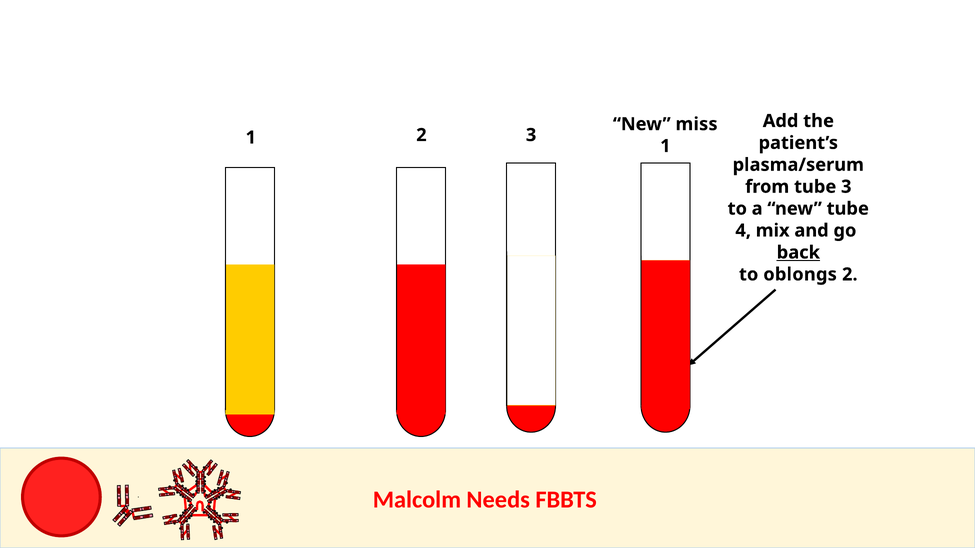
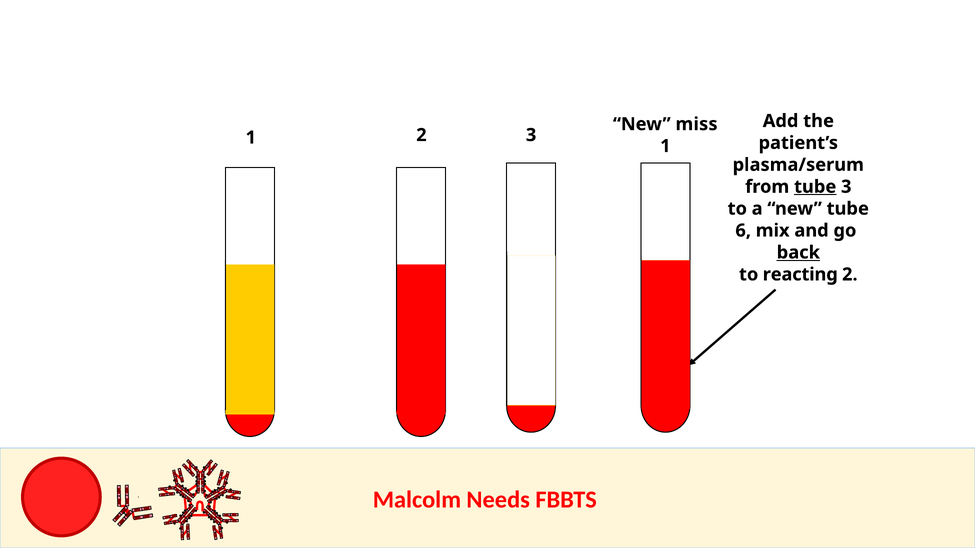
tube at (815, 187) underline: none -> present
4: 4 -> 6
oblongs: oblongs -> reacting
